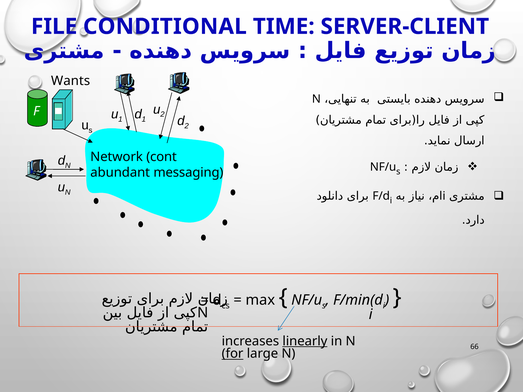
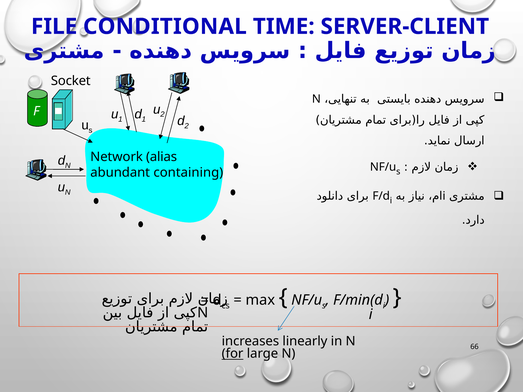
Wants: Wants -> Socket
cont: cont -> alias
messaging: messaging -> containing
linearly underline: present -> none
